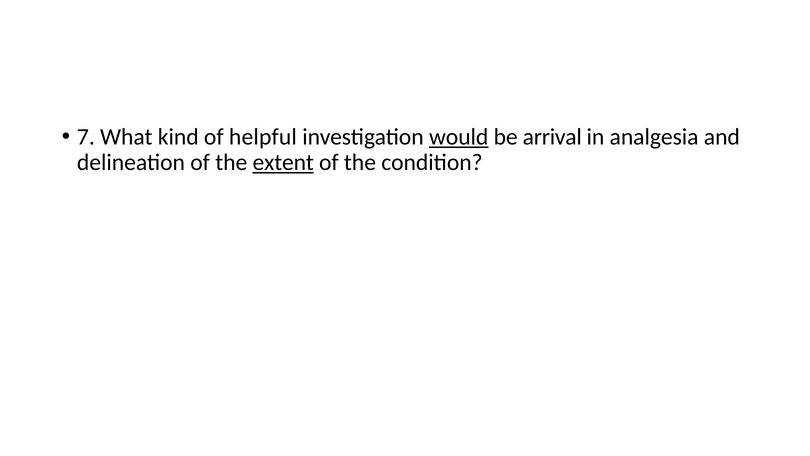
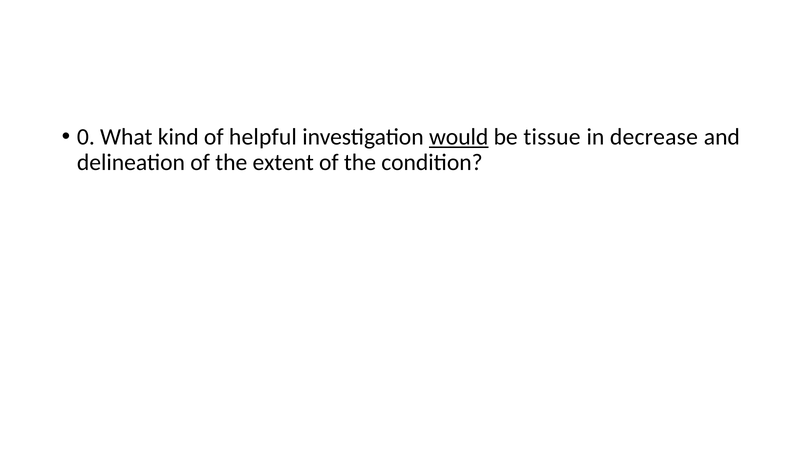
7: 7 -> 0
arrival: arrival -> tissue
analgesia: analgesia -> decrease
extent underline: present -> none
